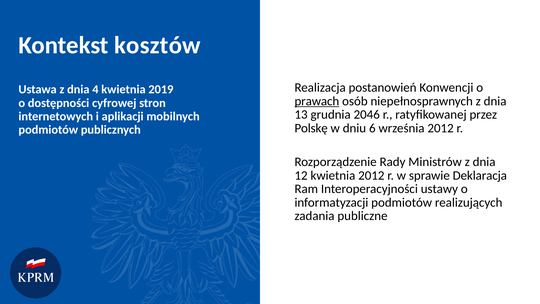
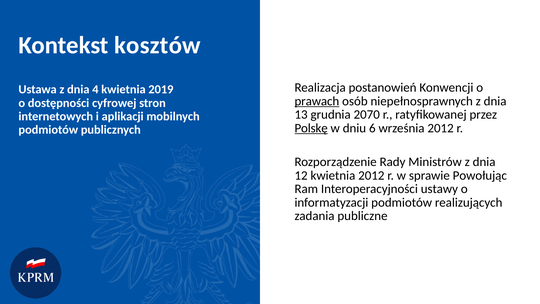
2046: 2046 -> 2070
Polskę underline: none -> present
Deklaracja: Deklaracja -> Powołując
